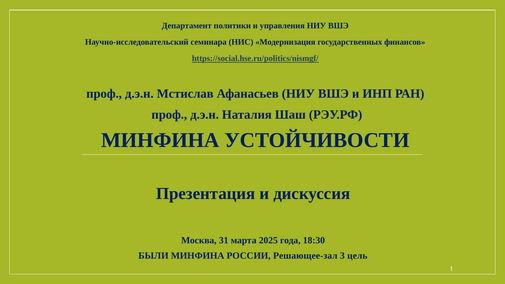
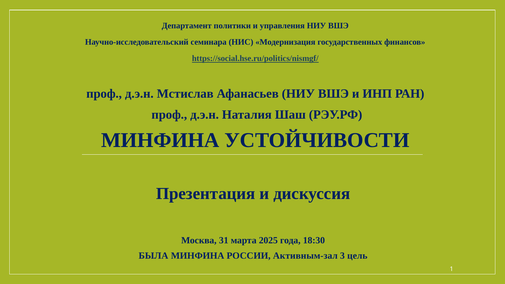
БЫЛИ: БЫЛИ -> БЫЛА
Решающее-зал: Решающее-зал -> Активным-зал
